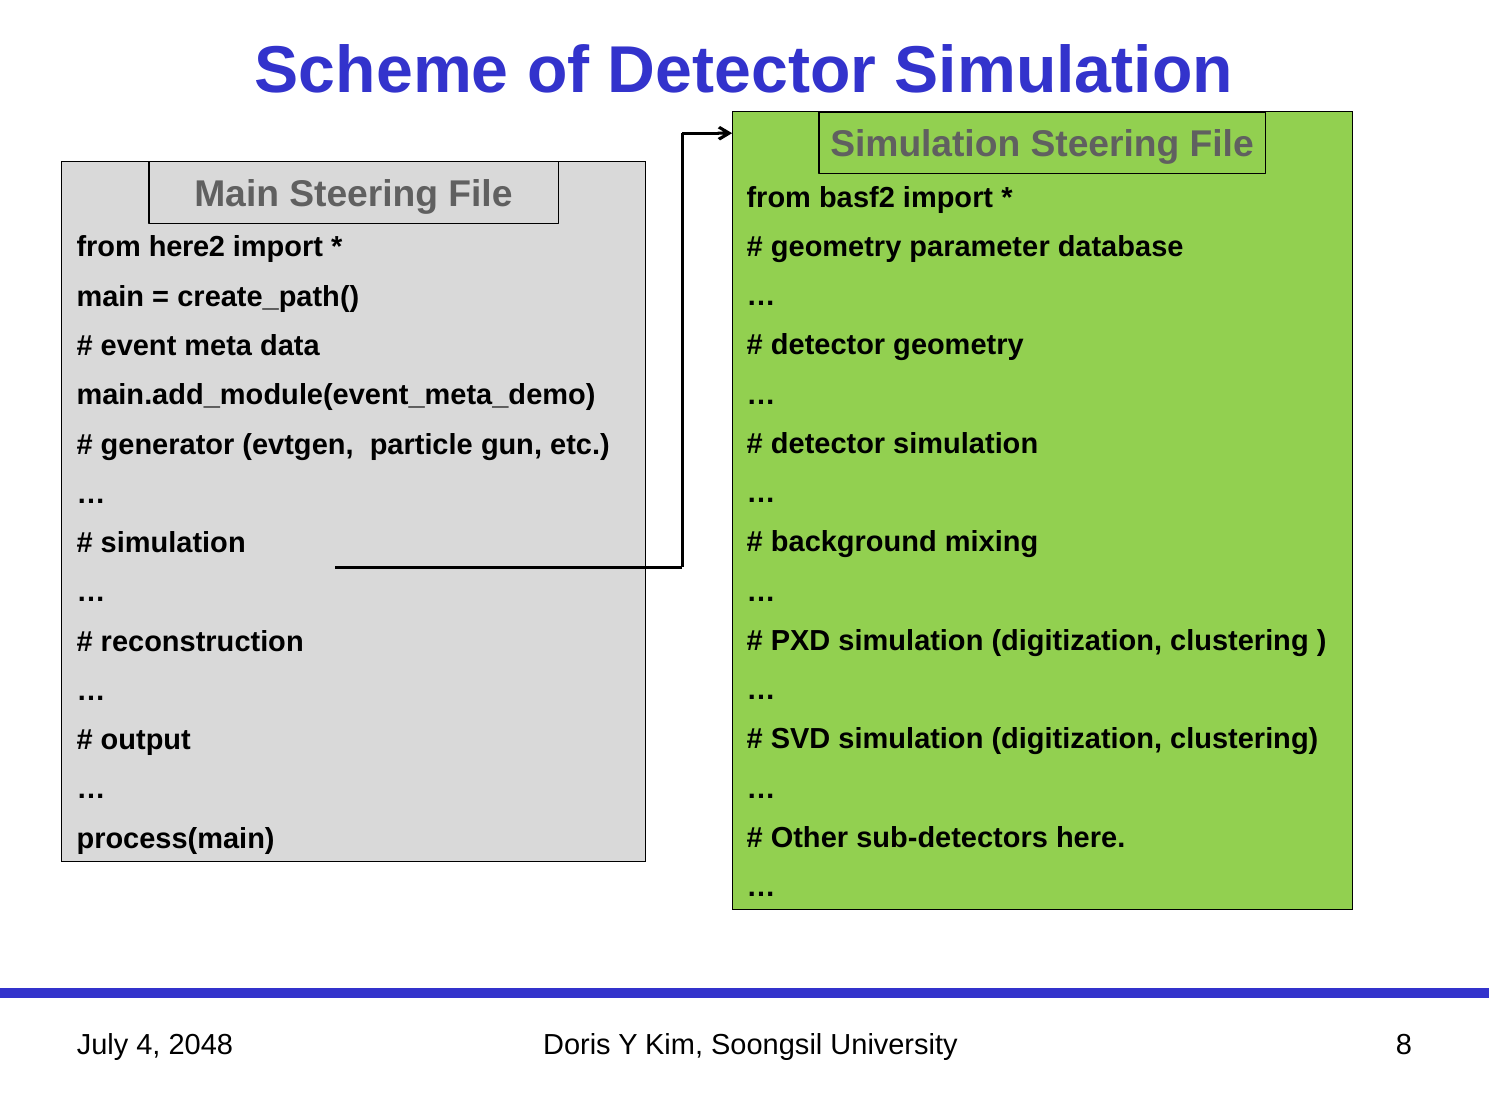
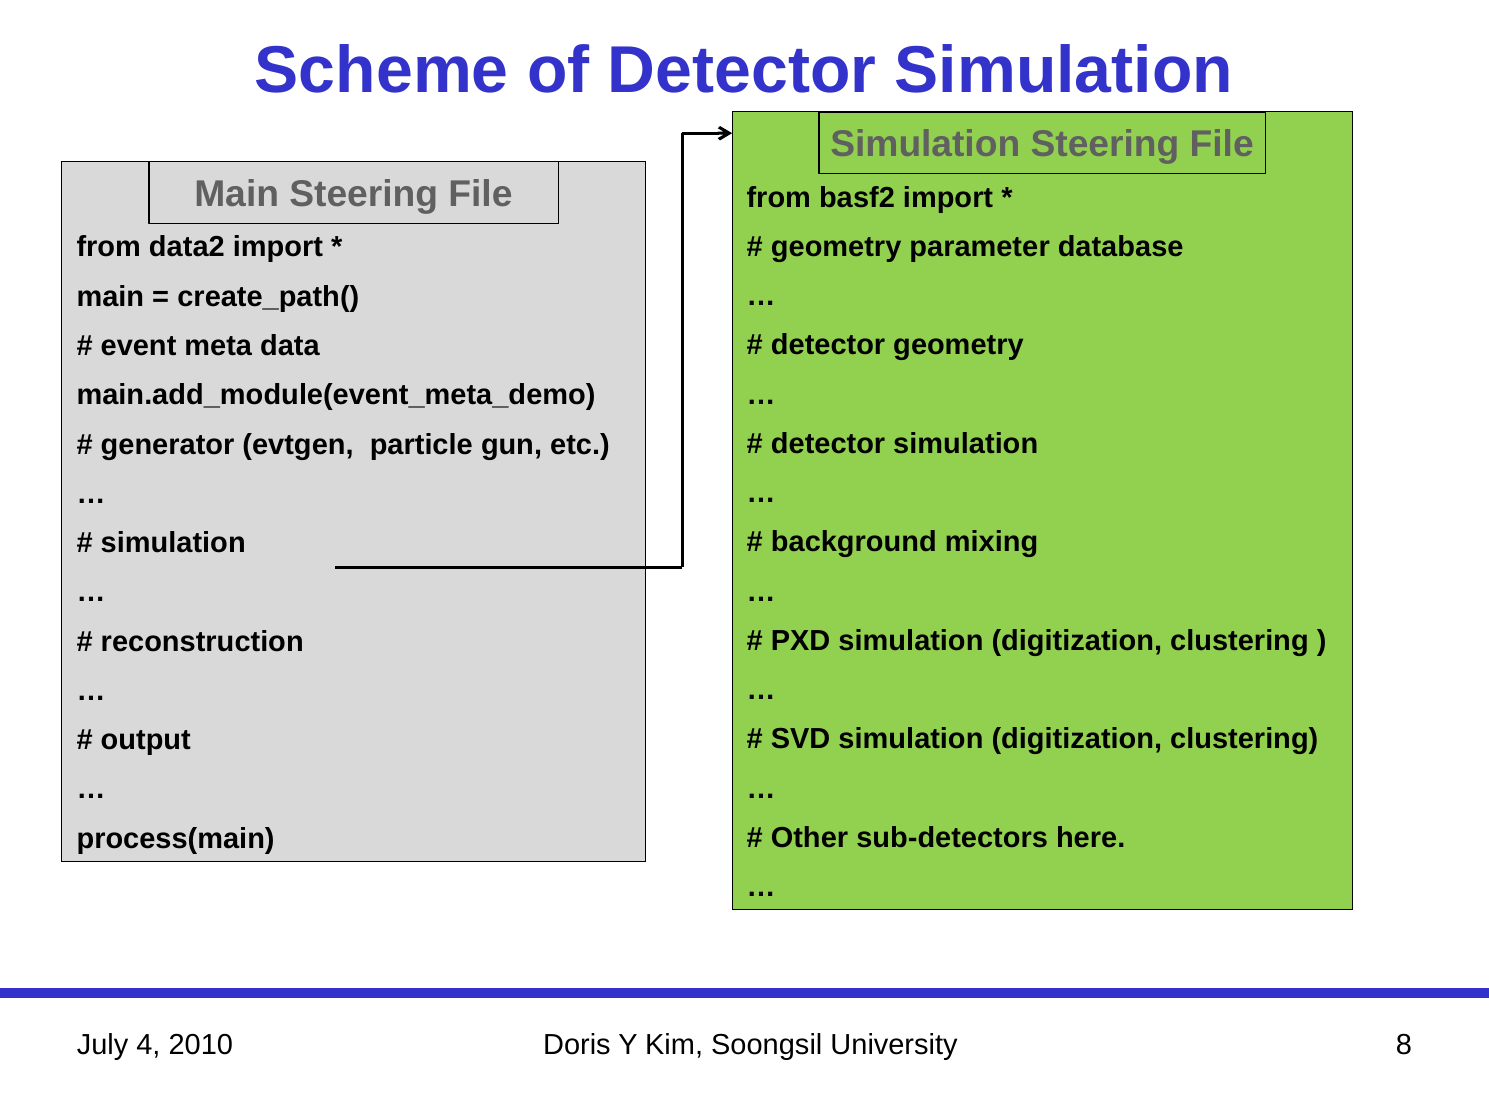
here2: here2 -> data2
2048: 2048 -> 2010
